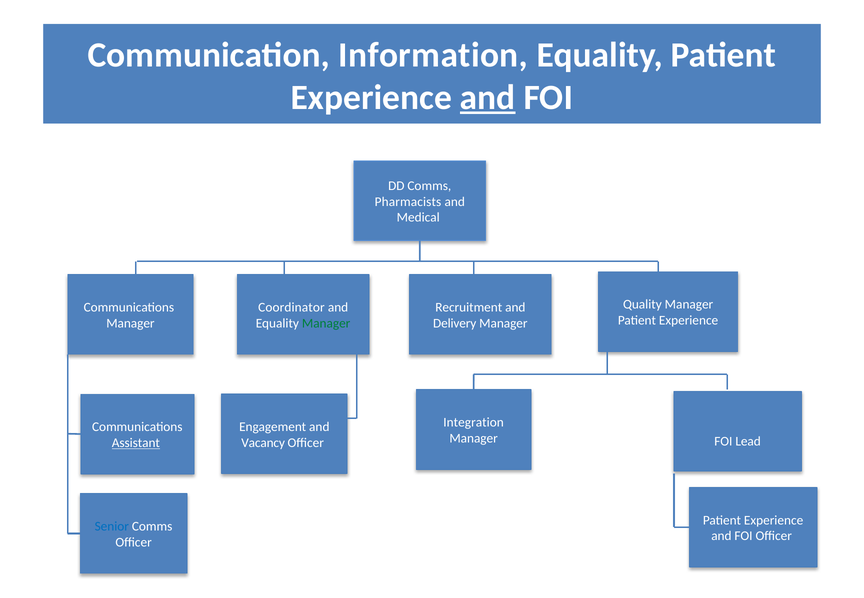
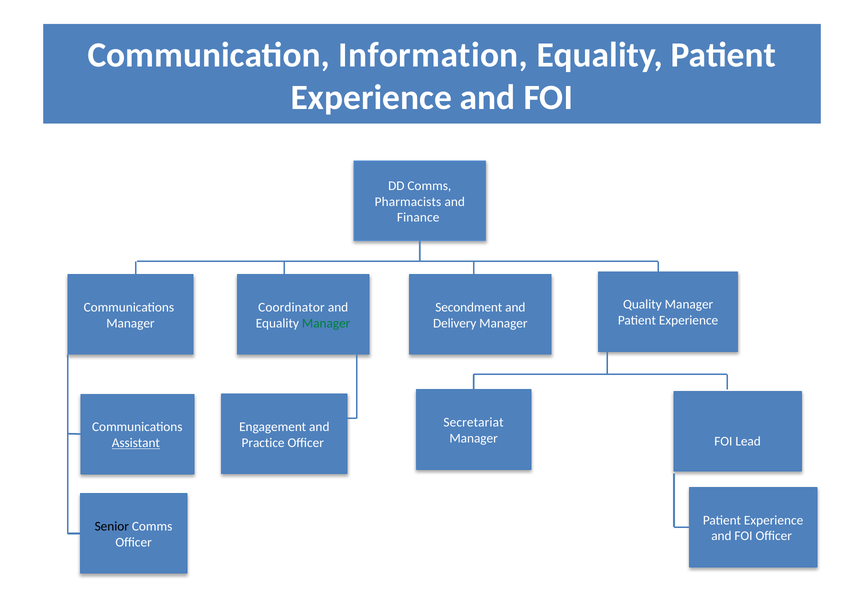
and at (488, 98) underline: present -> none
Medical: Medical -> Finance
Recruitment: Recruitment -> Secondment
Integration: Integration -> Secretariat
Vacancy: Vacancy -> Practice
Senior colour: blue -> black
